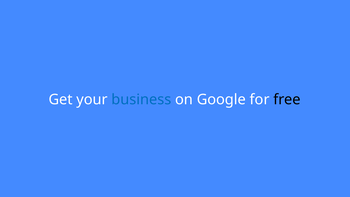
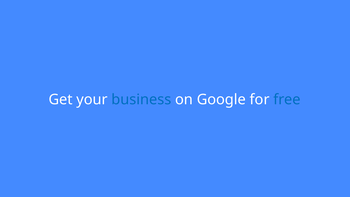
free colour: black -> blue
